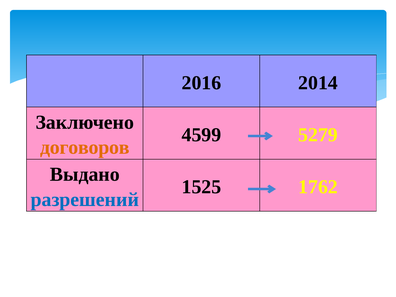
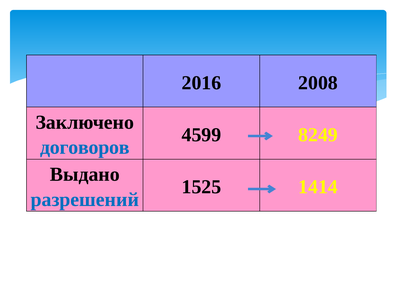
2014: 2014 -> 2008
5279: 5279 -> 8249
договоров colour: orange -> blue
1762: 1762 -> 1414
